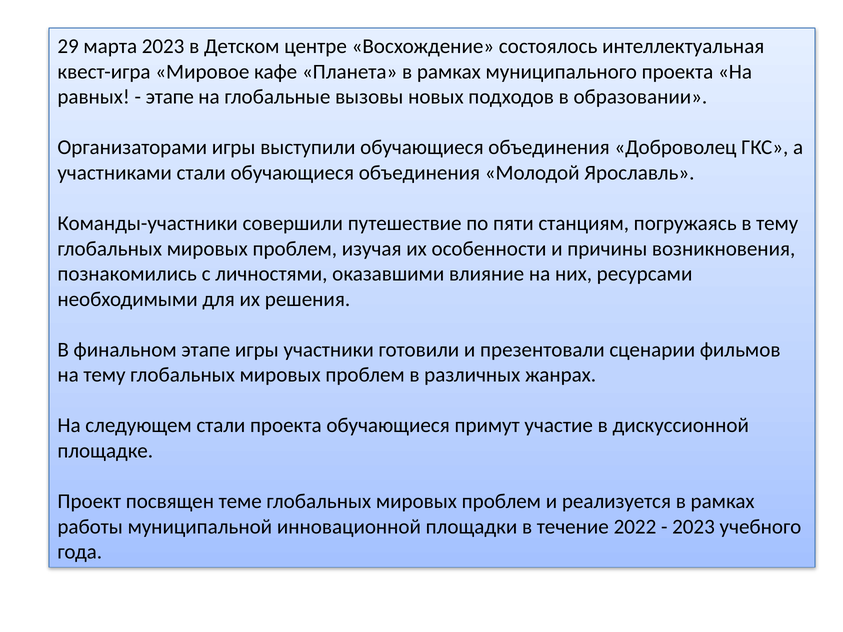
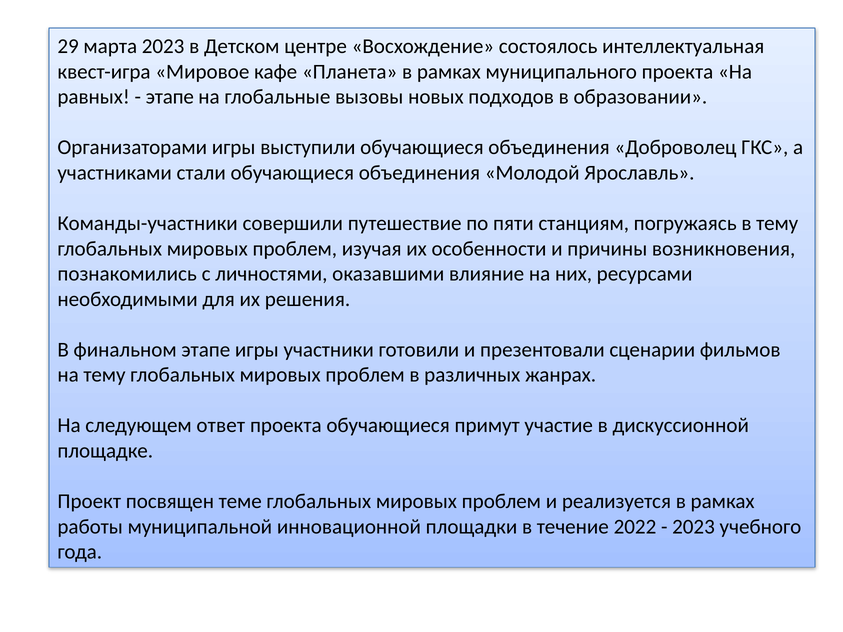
следующем стали: стали -> ответ
